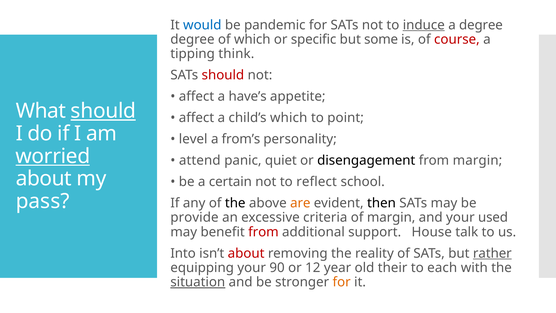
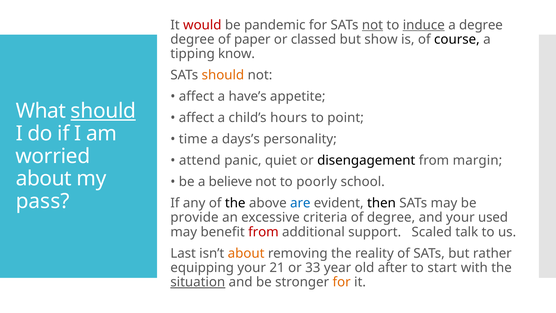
would colour: blue -> red
not at (372, 25) underline: none -> present
of which: which -> paper
specific: specific -> classed
some: some -> show
course colour: red -> black
think: think -> know
should at (223, 75) colour: red -> orange
child’s which: which -> hours
level: level -> time
from’s: from’s -> days’s
worried underline: present -> none
certain: certain -> believe
reflect: reflect -> poorly
are colour: orange -> blue
of margin: margin -> degree
House: House -> Scaled
Into: Into -> Last
about at (246, 253) colour: red -> orange
rather underline: present -> none
90: 90 -> 21
12: 12 -> 33
their: their -> after
each: each -> start
